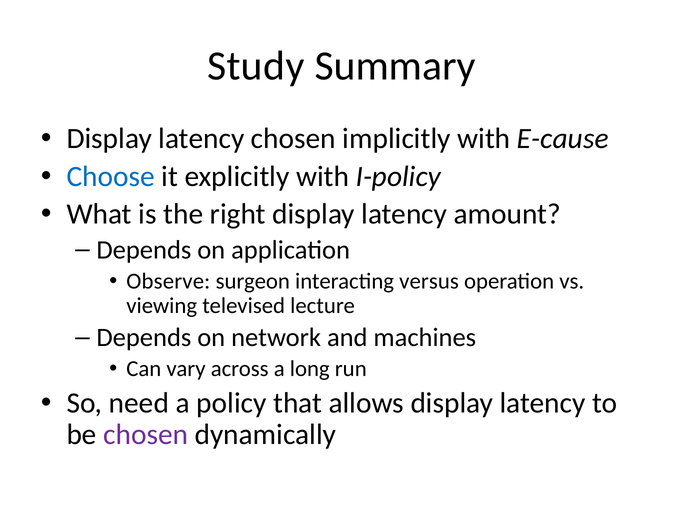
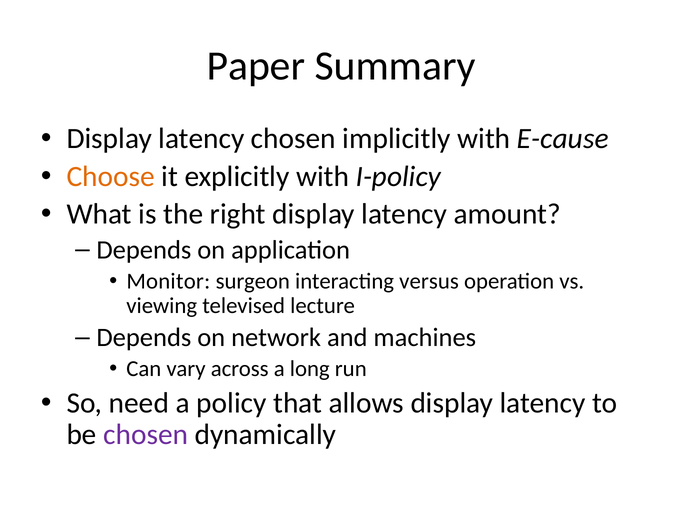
Study: Study -> Paper
Choose colour: blue -> orange
Observe: Observe -> Monitor
